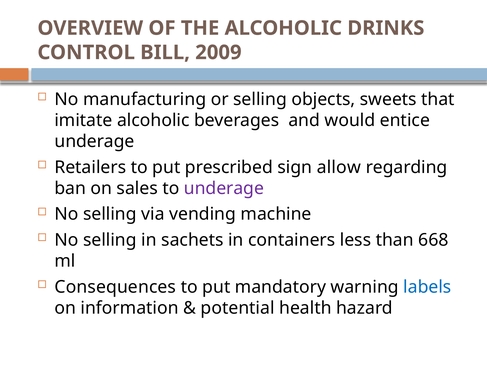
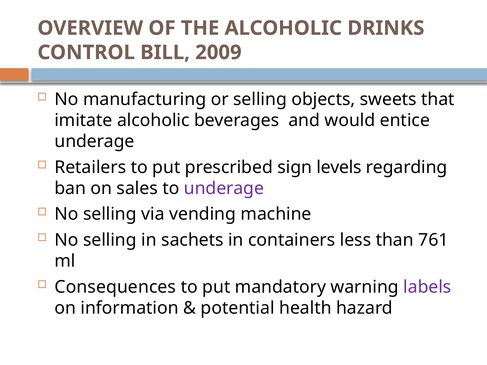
allow: allow -> levels
668: 668 -> 761
labels colour: blue -> purple
